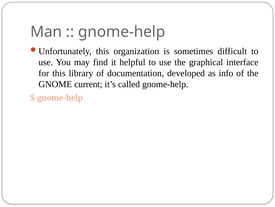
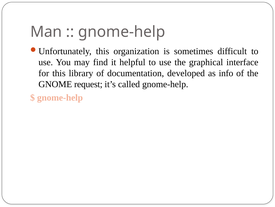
current: current -> request
